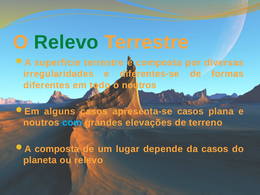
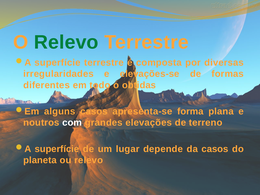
diferentes-se: diferentes-se -> elevações-se
o noutros: noutros -> obtidas
apresenta-se casos: casos -> forma
com colour: light blue -> white
composta at (57, 149): composta -> superfície
